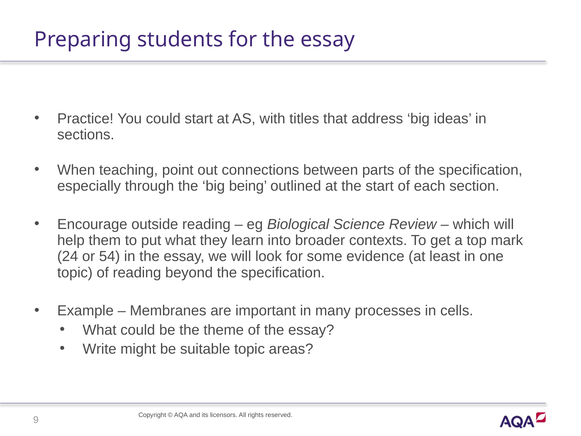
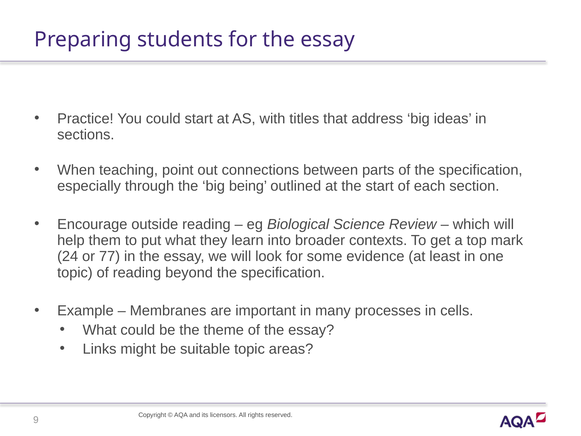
54: 54 -> 77
Write: Write -> Links
